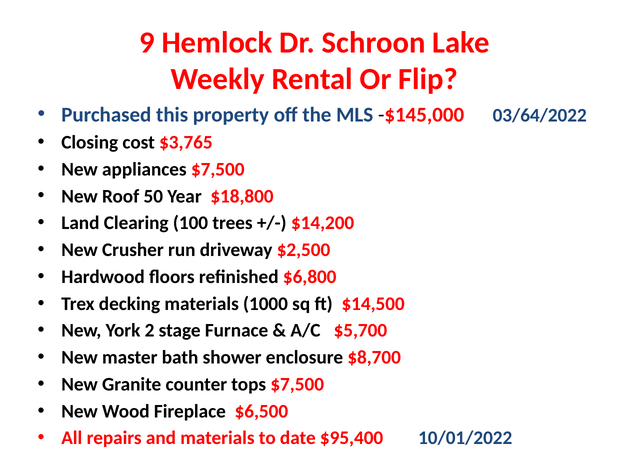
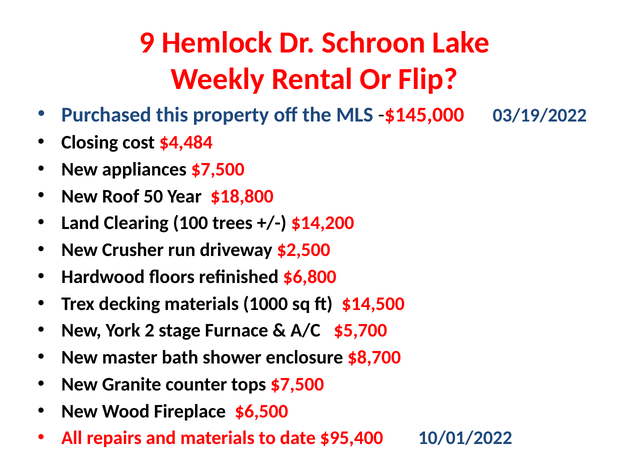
03/64/2022: 03/64/2022 -> 03/19/2022
$3,765: $3,765 -> $4,484
